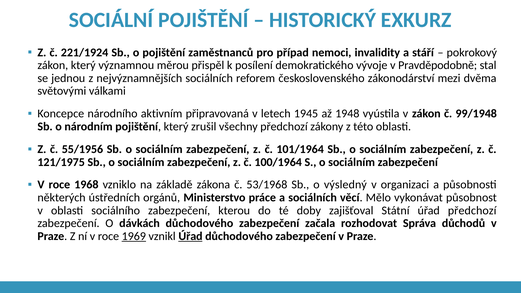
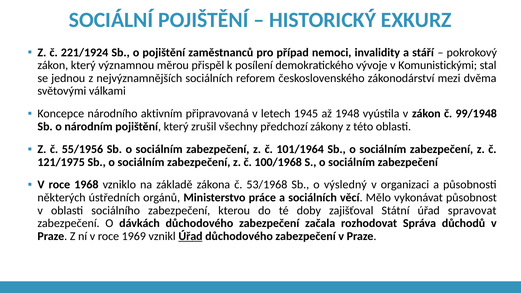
Pravděpodobně: Pravděpodobně -> Komunistickými
100/1964: 100/1964 -> 100/1968
úřad předchozí: předchozí -> spravovat
1969 underline: present -> none
